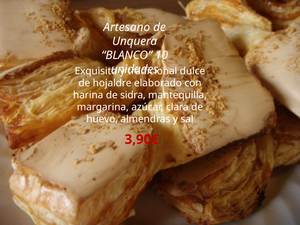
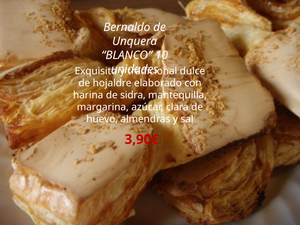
Artesano: Artesano -> Bernaldo
